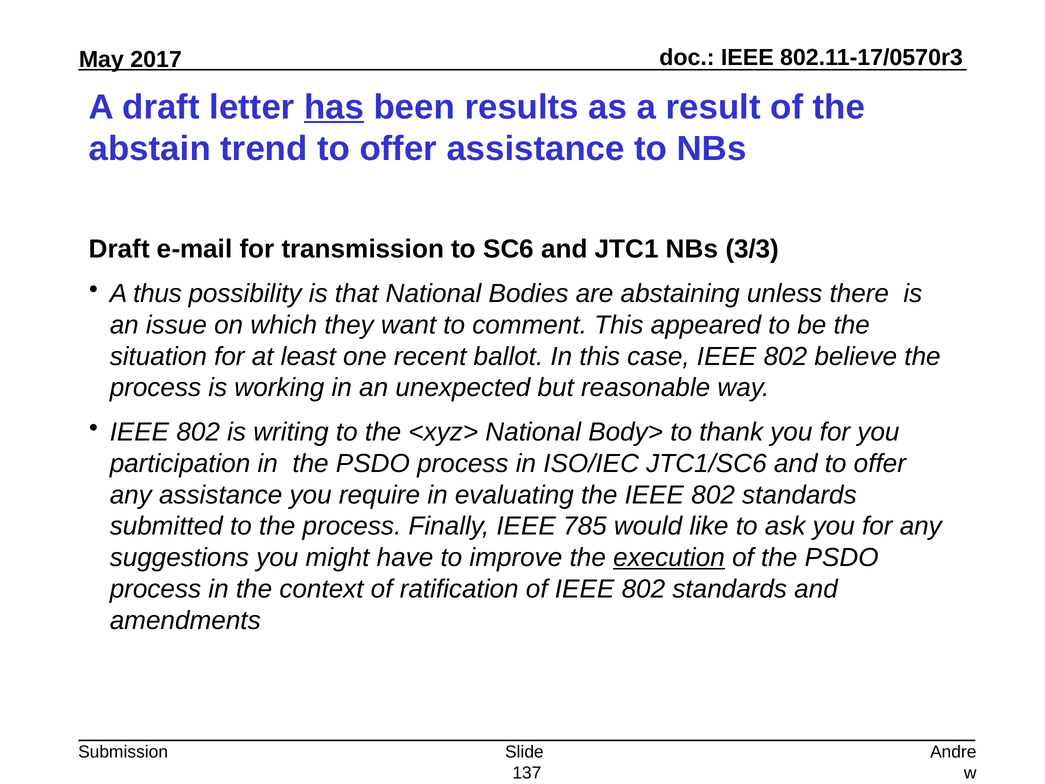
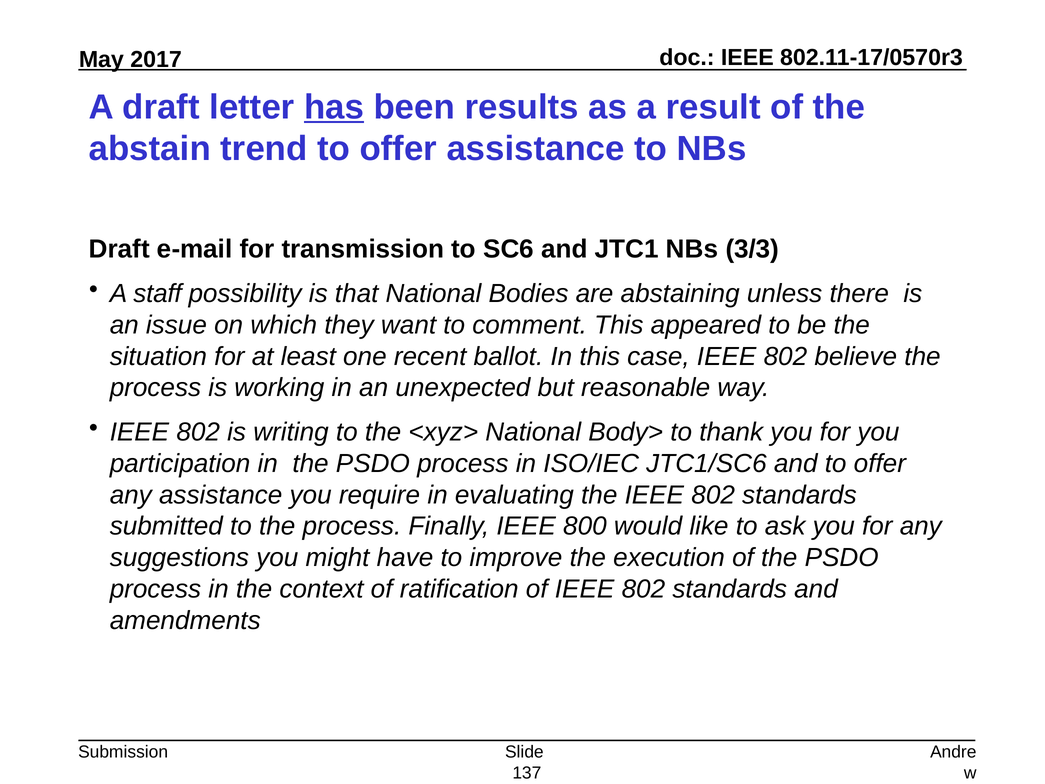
thus: thus -> staff
785: 785 -> 800
execution underline: present -> none
